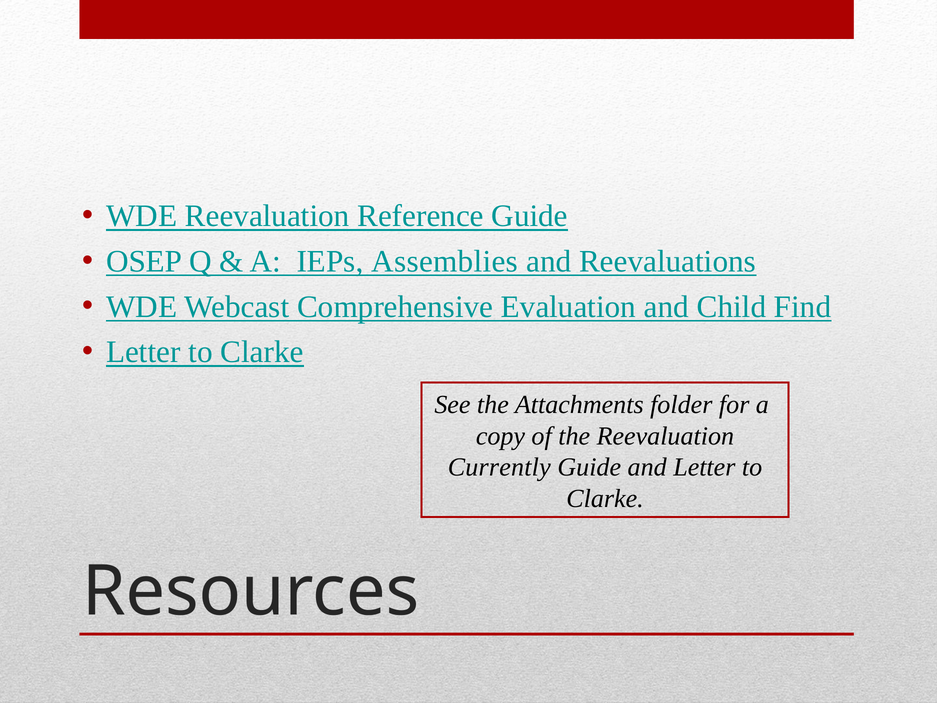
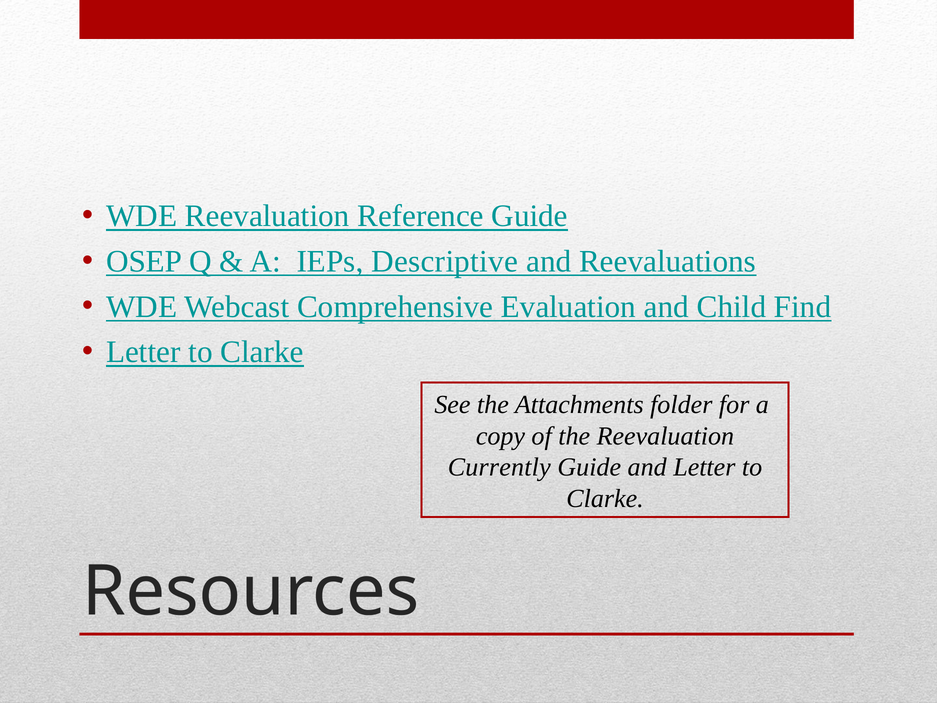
Assemblies: Assemblies -> Descriptive
